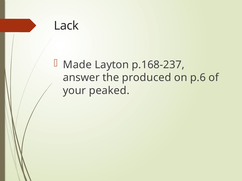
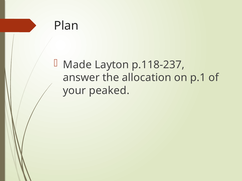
Lack: Lack -> Plan
p.168-237: p.168-237 -> p.118-237
produced: produced -> allocation
p.6: p.6 -> p.1
